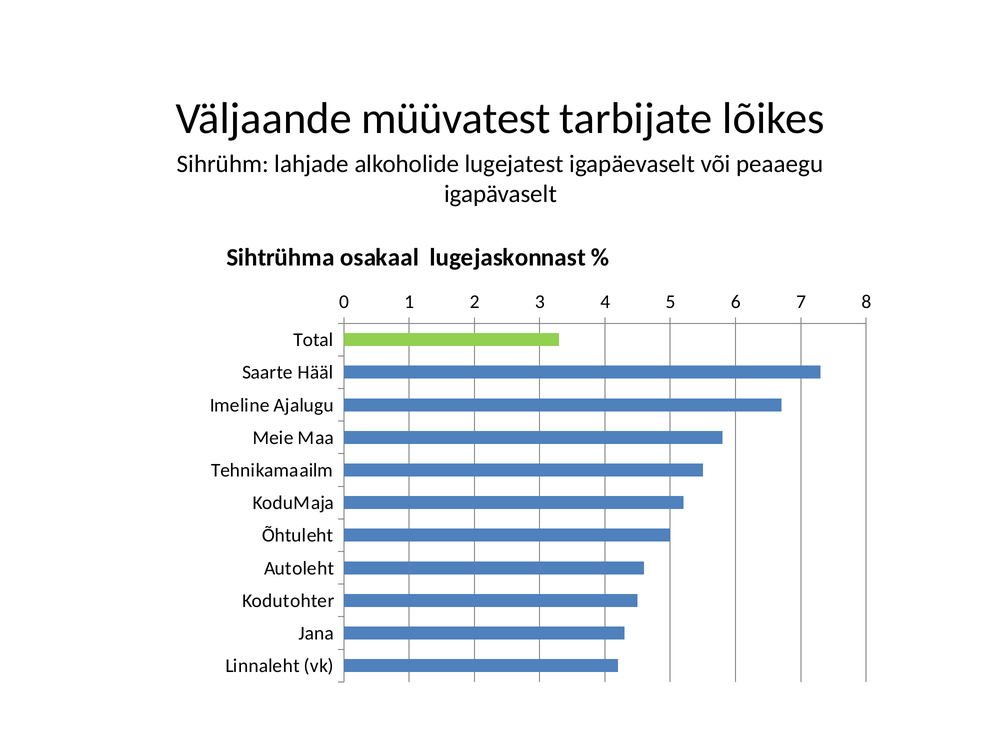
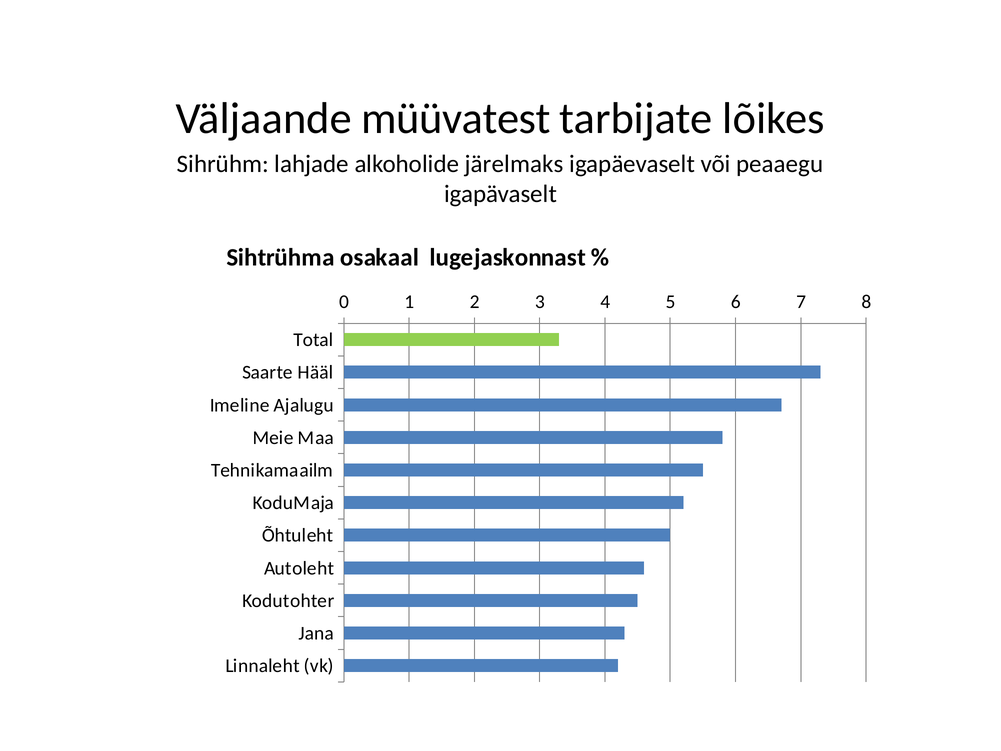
lugejatest: lugejatest -> järelmaks
